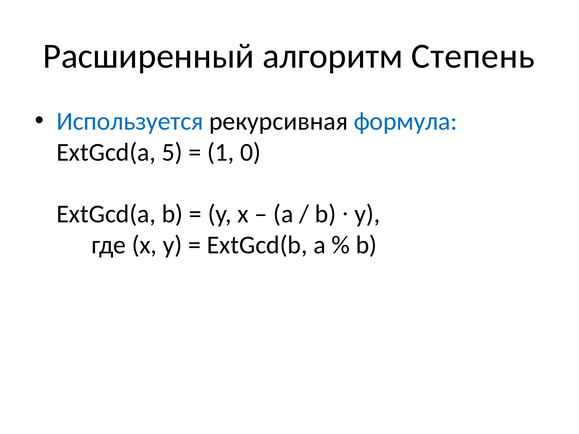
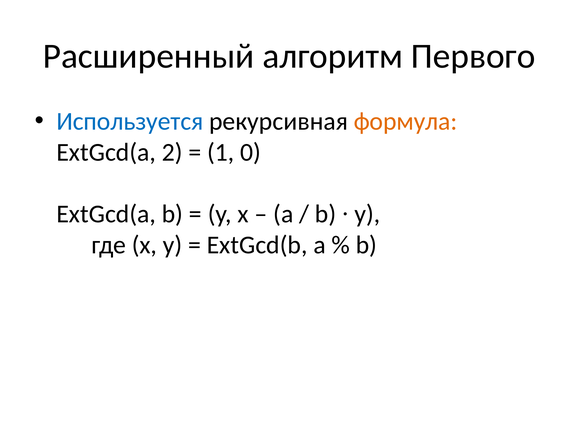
Степень: Степень -> Первого
формула colour: blue -> orange
5: 5 -> 2
